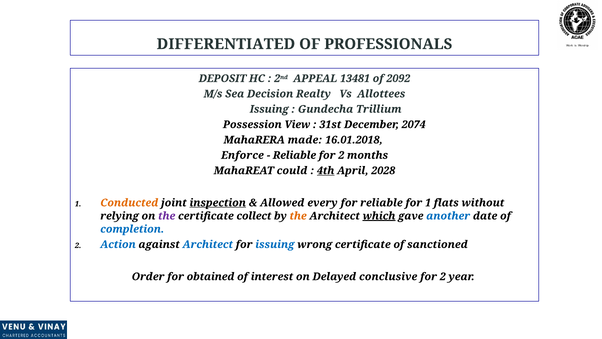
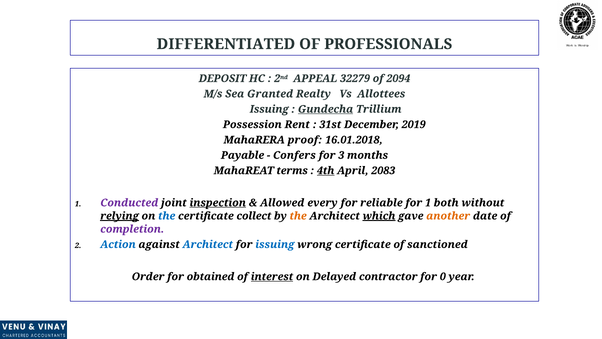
13481: 13481 -> 32279
2092: 2092 -> 2094
Decision: Decision -> Granted
Gundecha underline: none -> present
View: View -> Rent
2074: 2074 -> 2019
made: made -> proof
Enforce: Enforce -> Payable
Reliable at (294, 155): Reliable -> Confers
2 at (341, 155): 2 -> 3
could: could -> terms
2028: 2028 -> 2083
Conducted colour: orange -> purple
flats: flats -> both
relying underline: none -> present
the at (167, 216) colour: purple -> blue
another colour: blue -> orange
completion colour: blue -> purple
interest underline: none -> present
conclusive: conclusive -> contractor
2 at (443, 276): 2 -> 0
